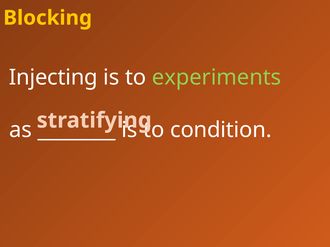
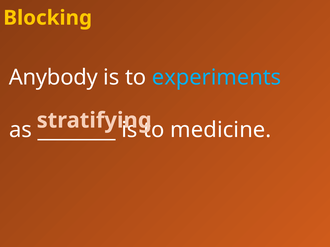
Injecting: Injecting -> Anybody
experiments colour: light green -> light blue
condition: condition -> medicine
